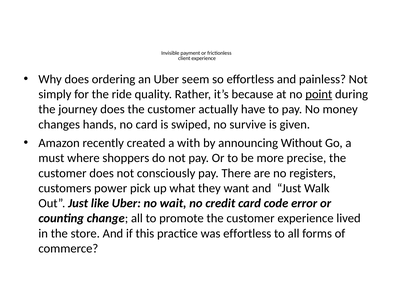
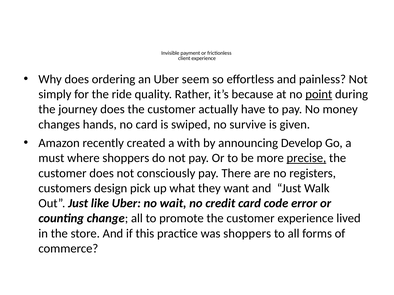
Without: Without -> Develop
precise underline: none -> present
power: power -> design
was effortless: effortless -> shoppers
